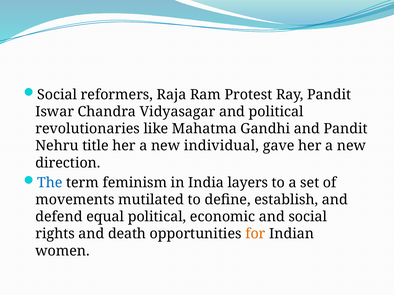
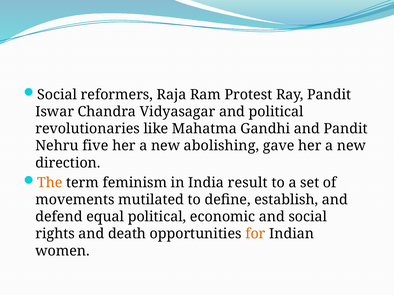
title: title -> five
individual: individual -> abolishing
The colour: blue -> orange
layers: layers -> result
